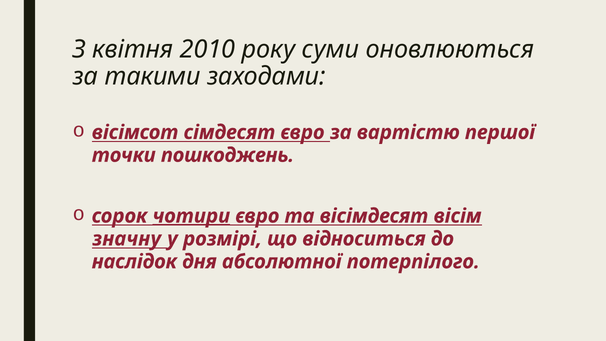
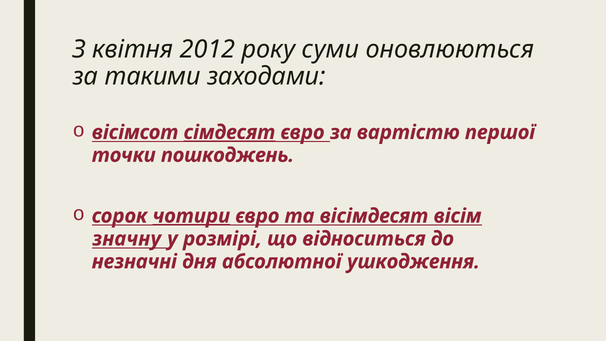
2010: 2010 -> 2012
сімдесят underline: none -> present
наслідок: наслідок -> незначні
потерпілого: потерпілого -> ушкодження
